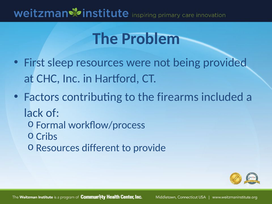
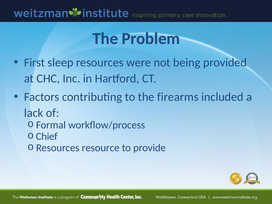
Cribs: Cribs -> Chief
different: different -> resource
